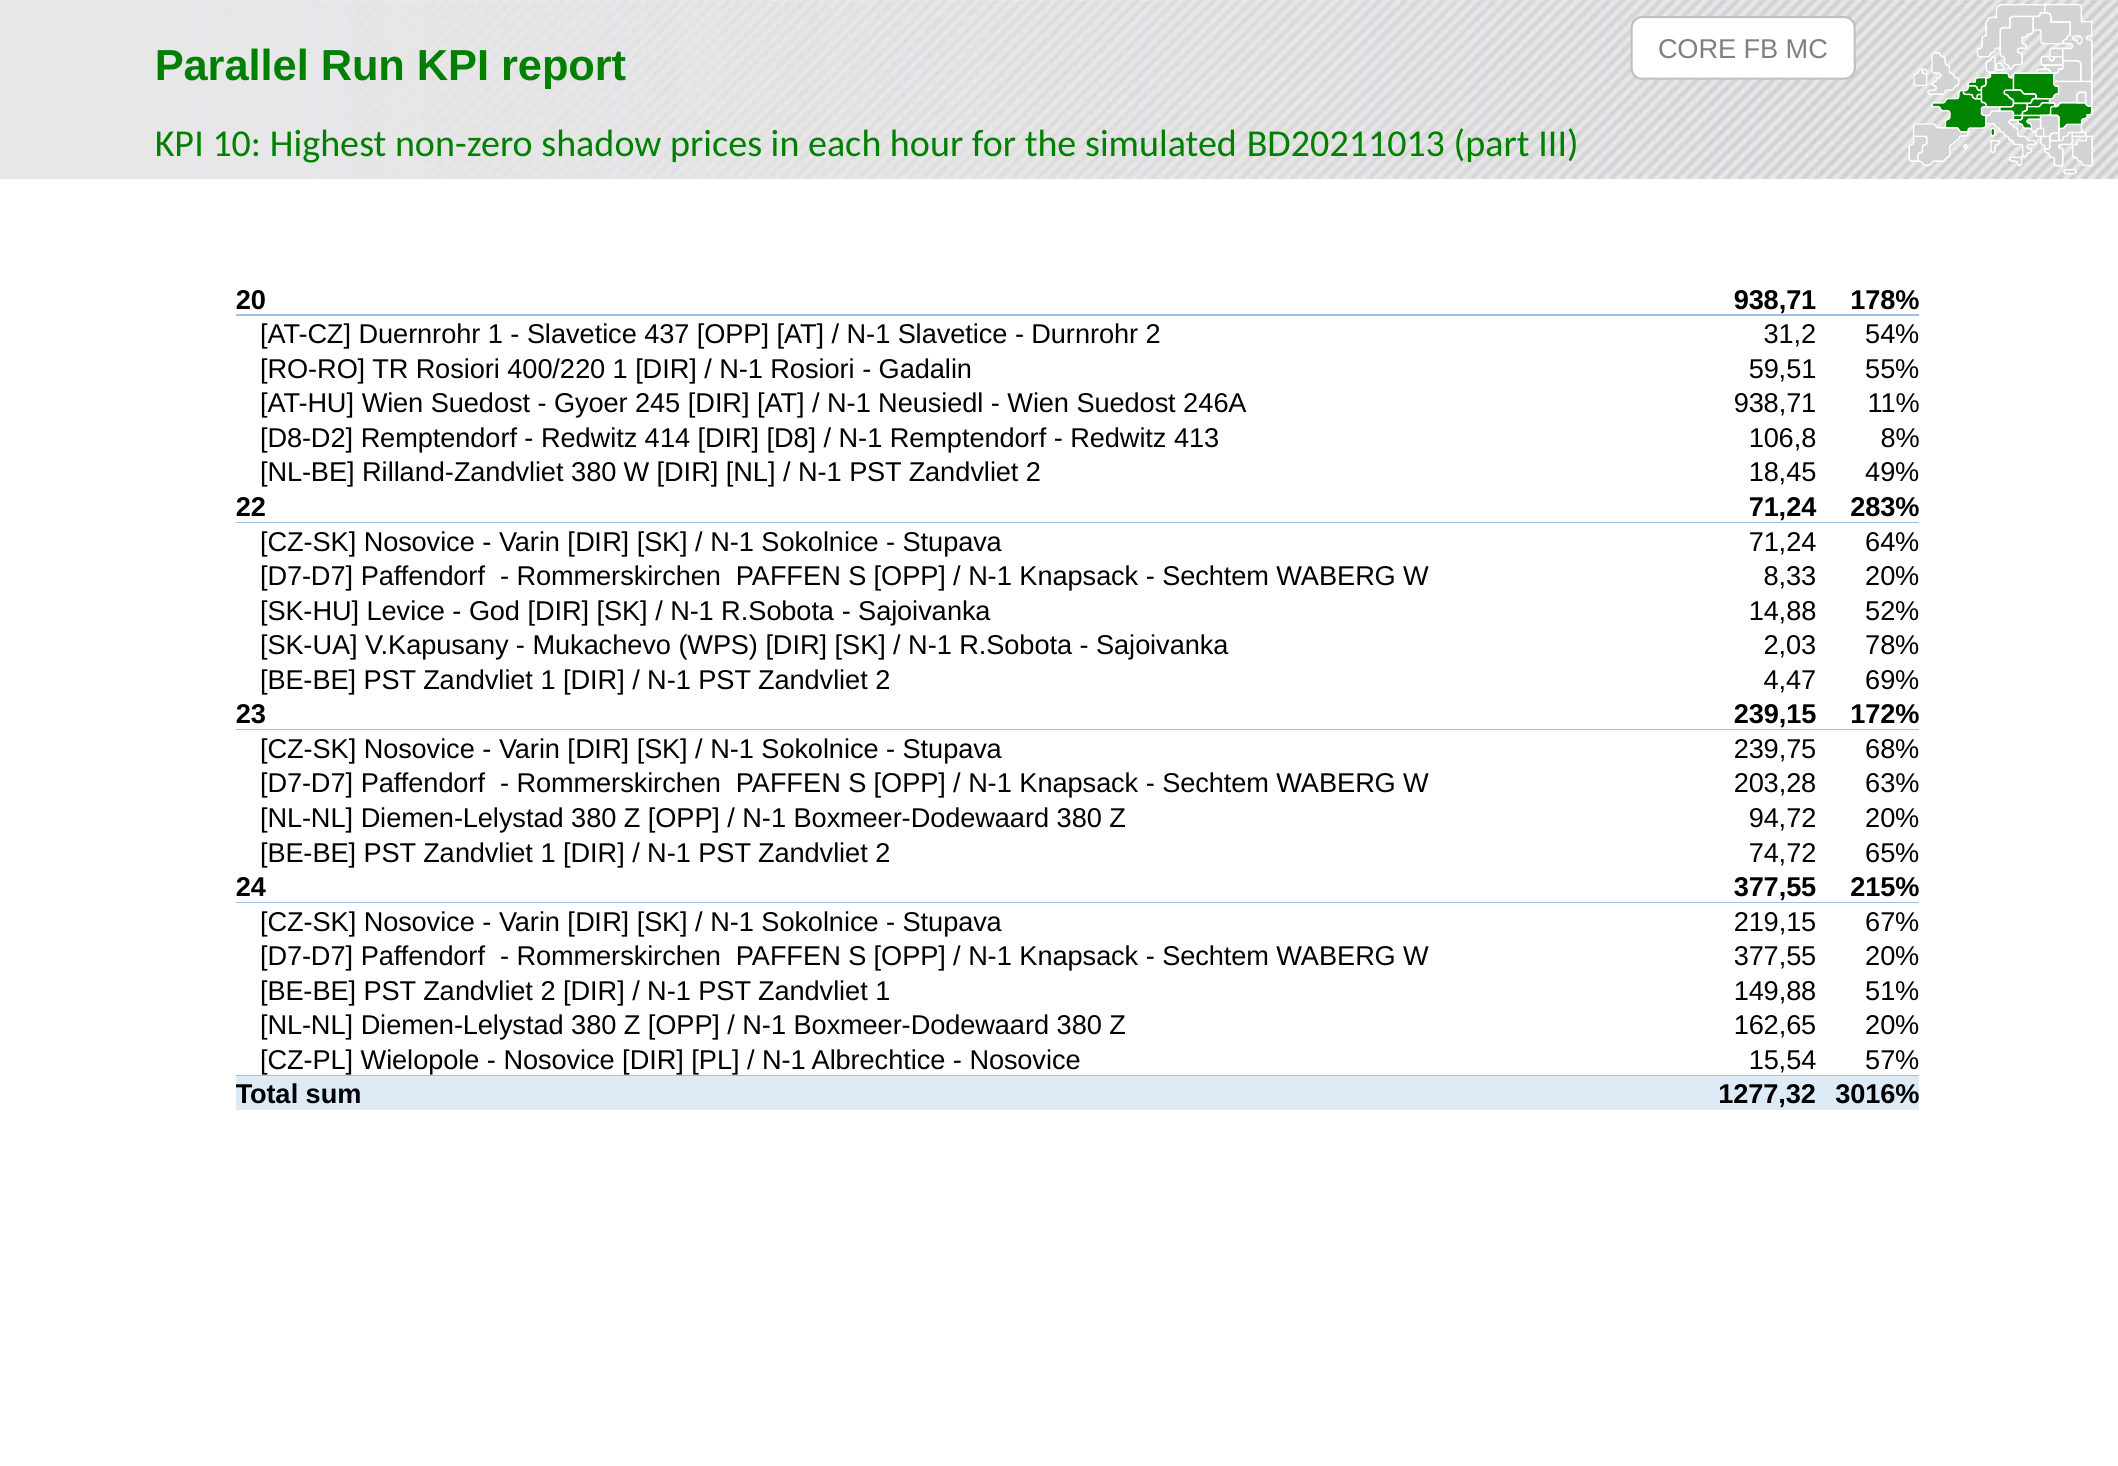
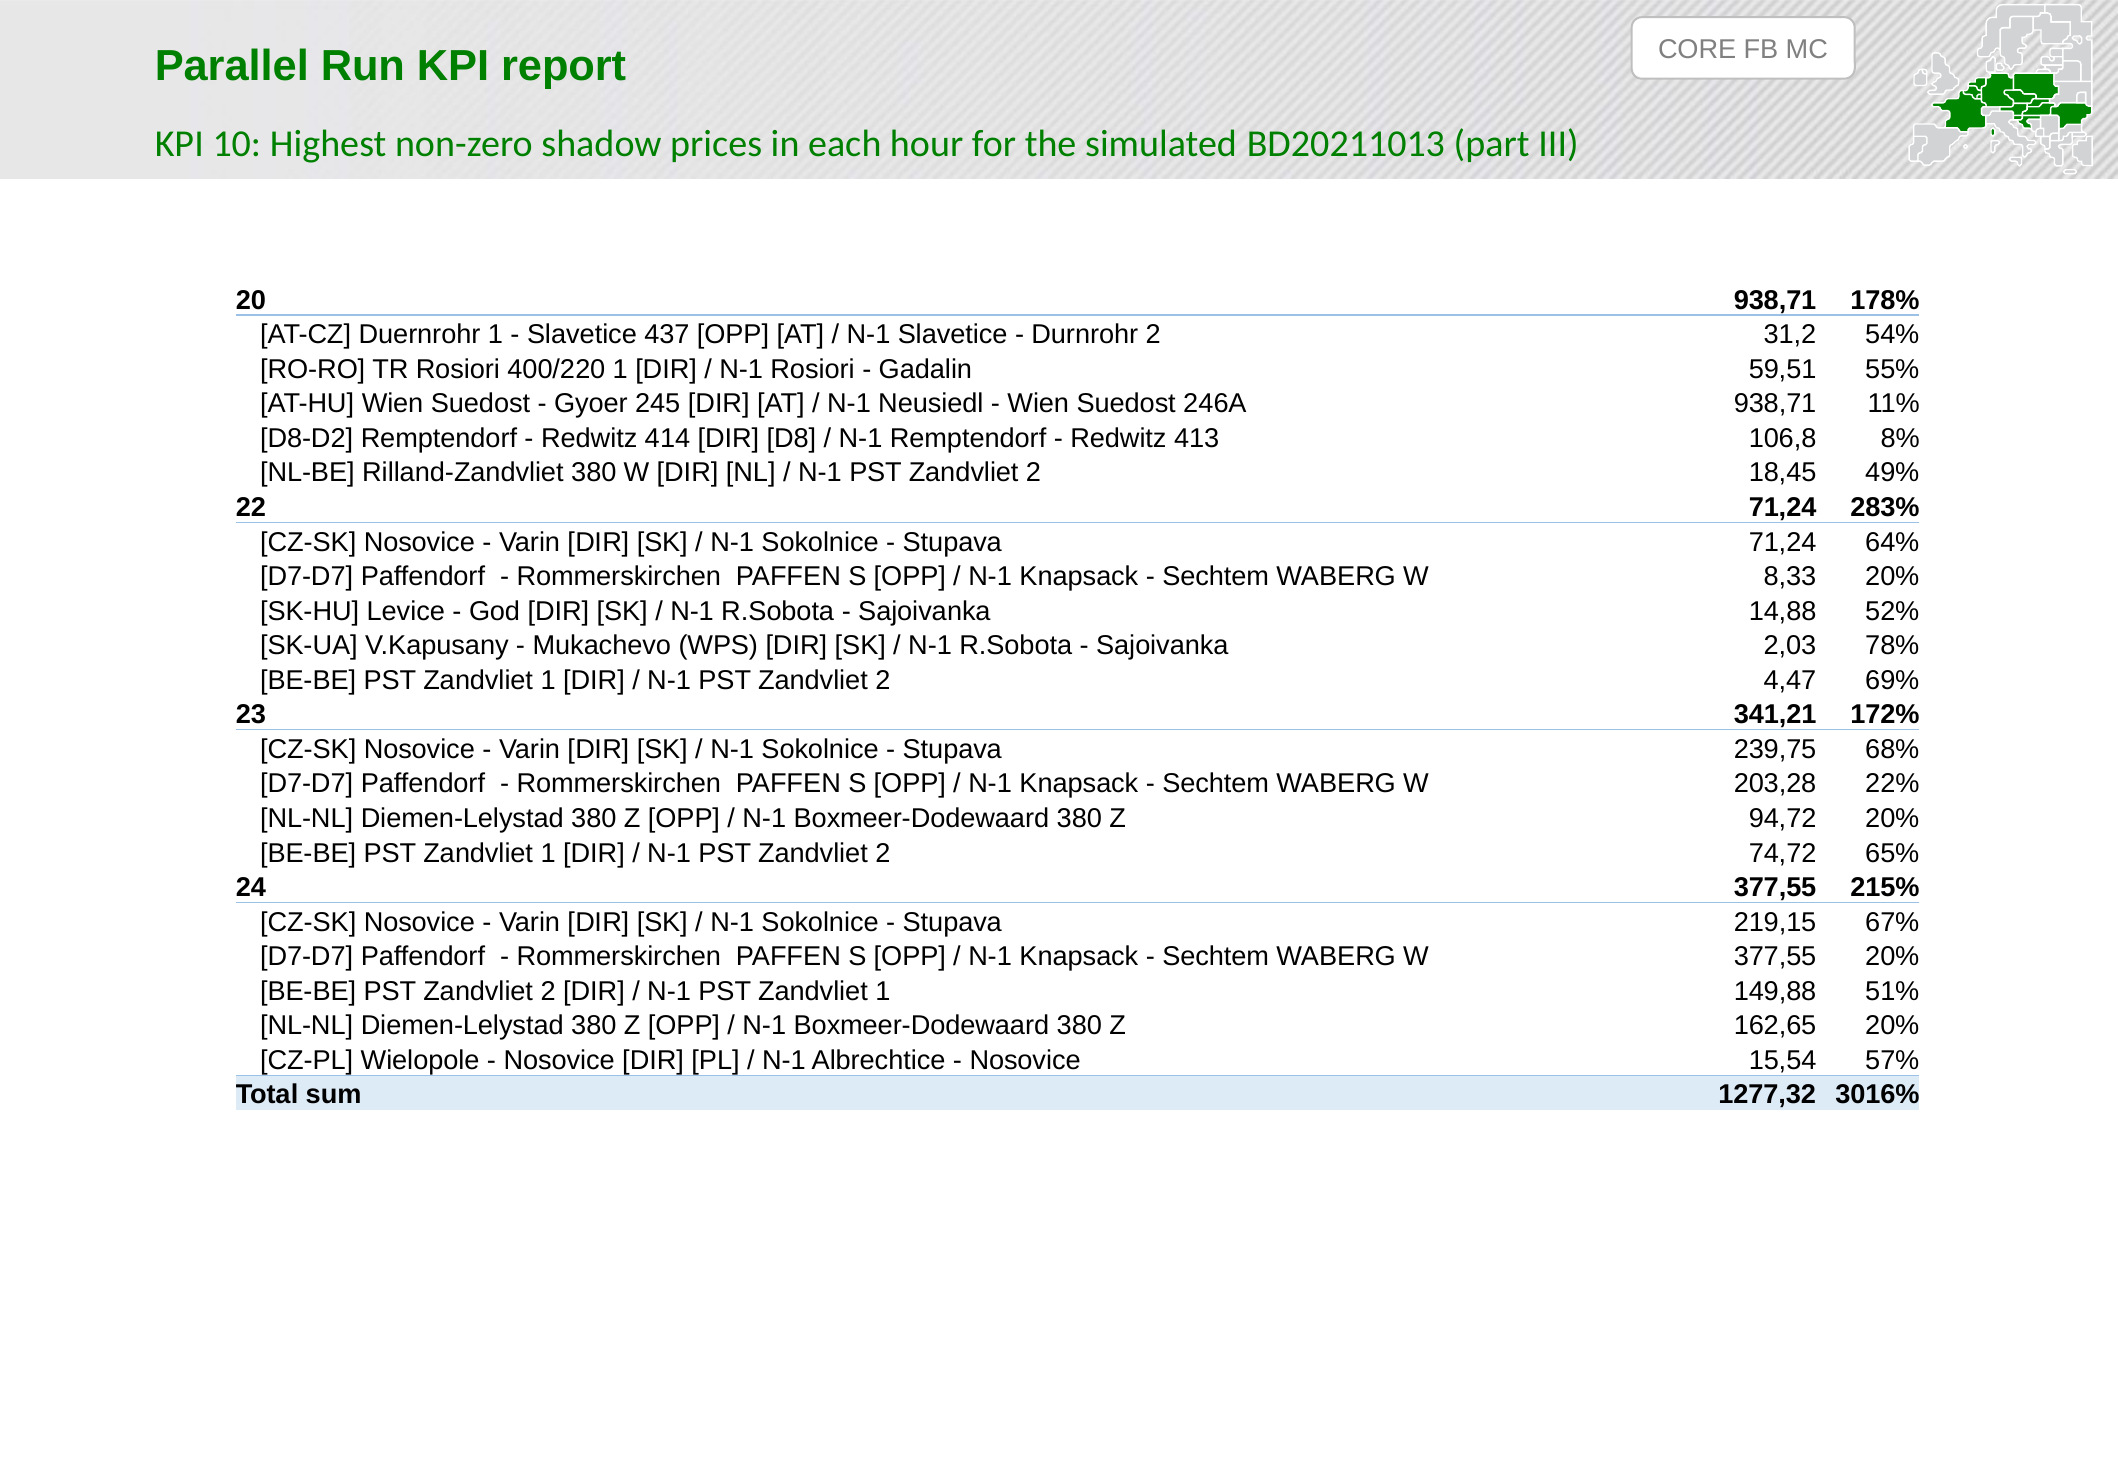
239,15: 239,15 -> 341,21
63%: 63% -> 22%
